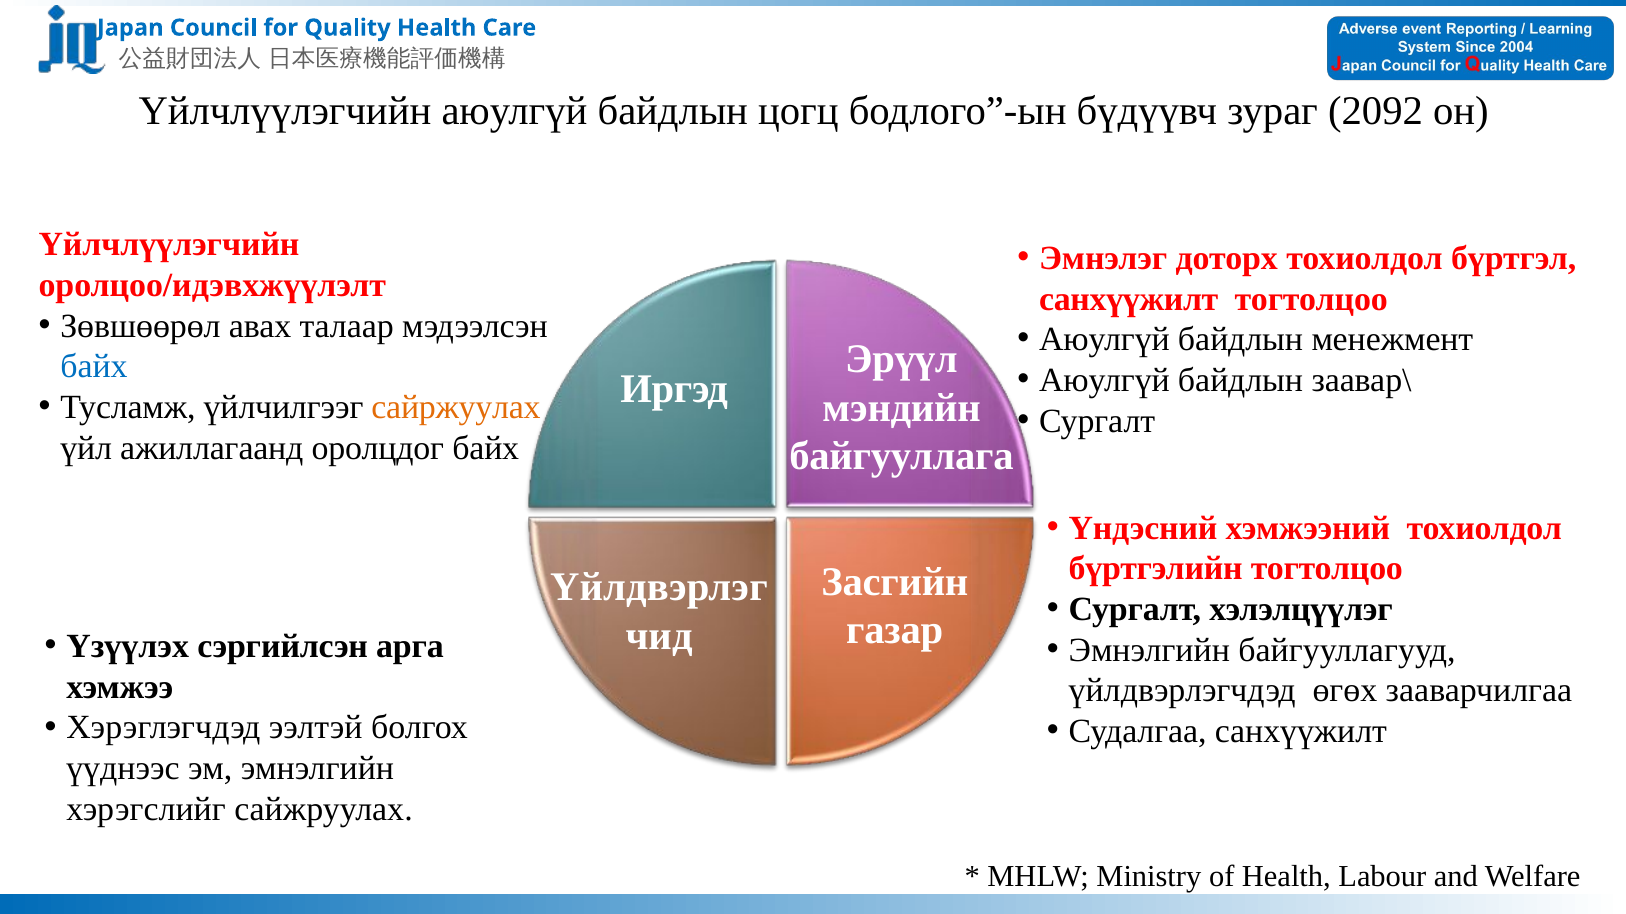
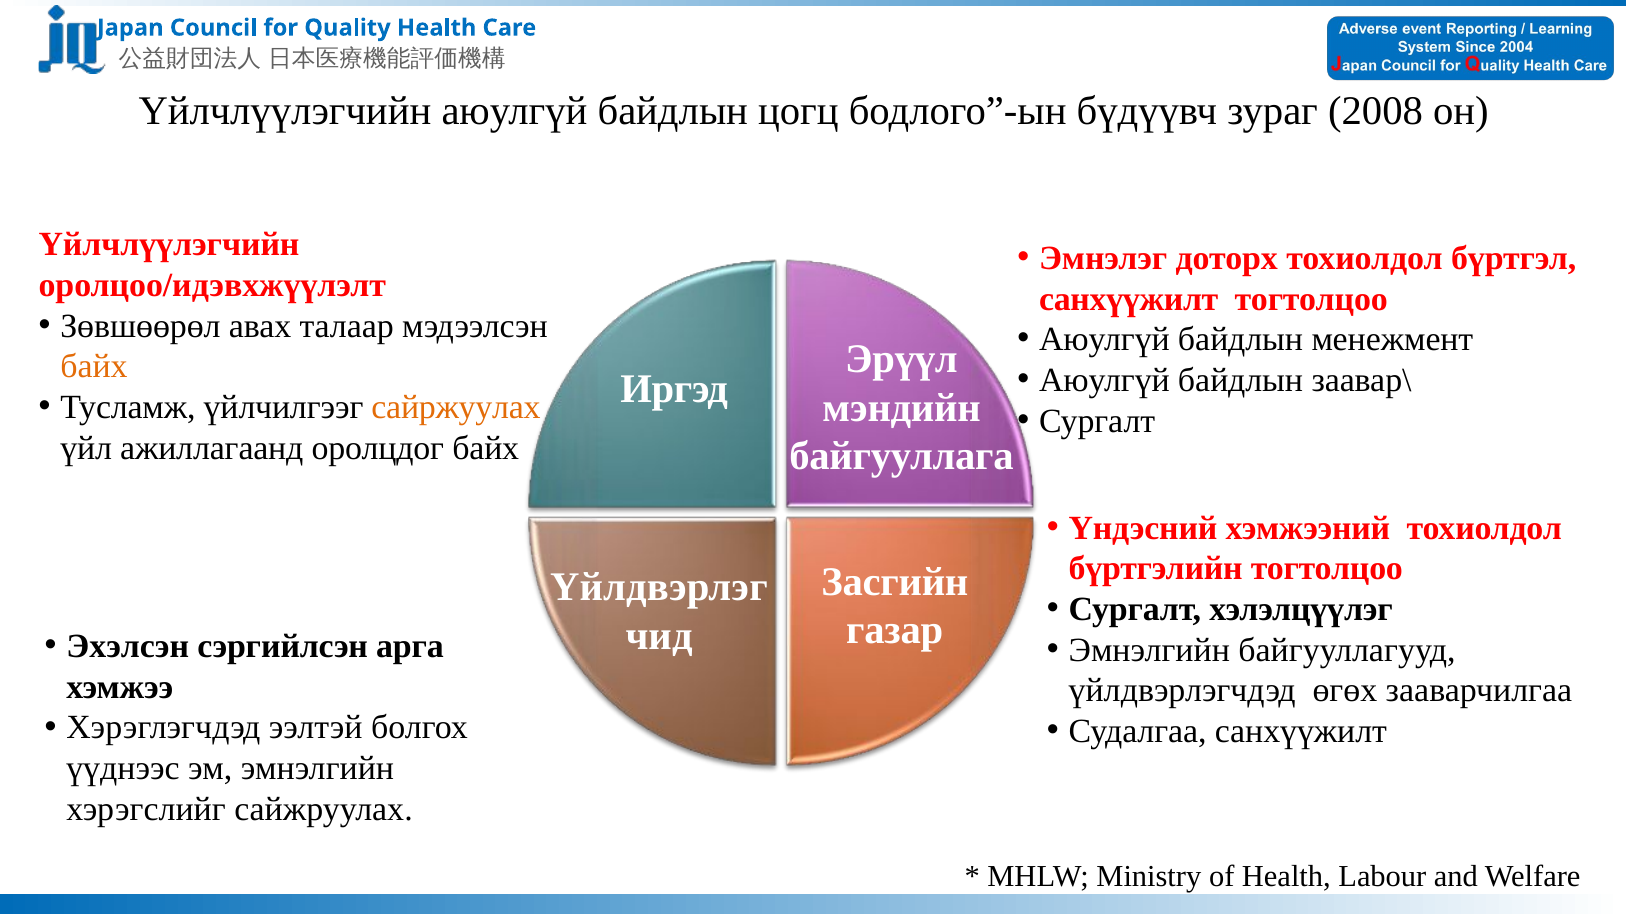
2092: 2092 -> 2008
байх at (94, 367) colour: blue -> orange
Үзүүлэх: Үзүүлэх -> Эхэлсэн
